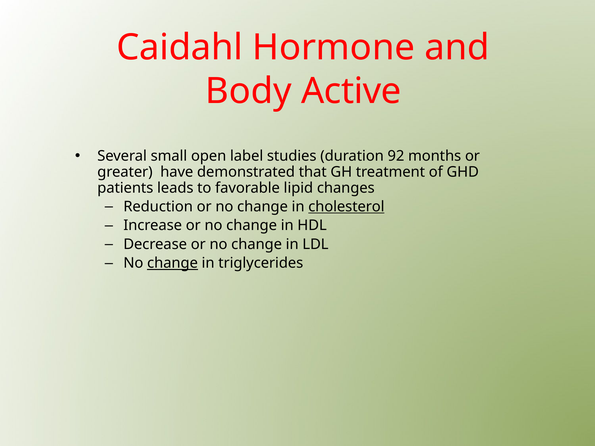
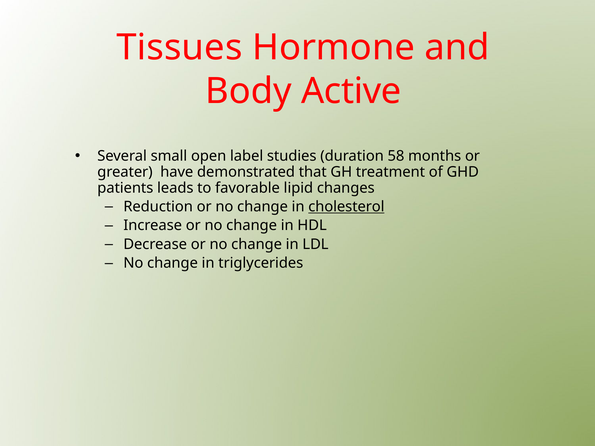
Caidahl: Caidahl -> Tissues
92: 92 -> 58
change at (173, 263) underline: present -> none
